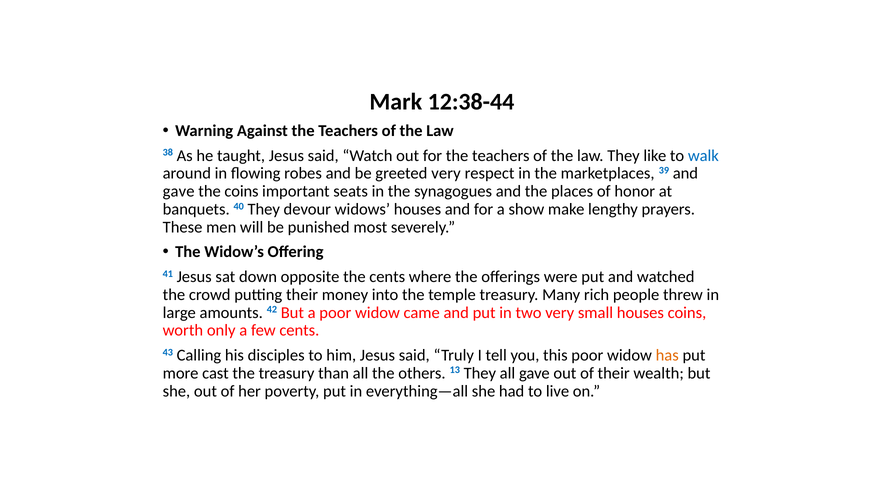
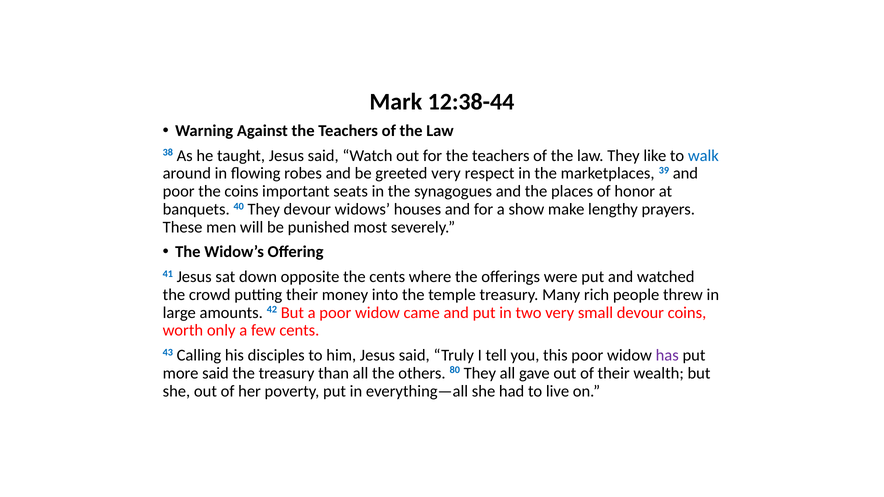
gave at (179, 191): gave -> poor
small houses: houses -> devour
has colour: orange -> purple
more cast: cast -> said
13: 13 -> 80
